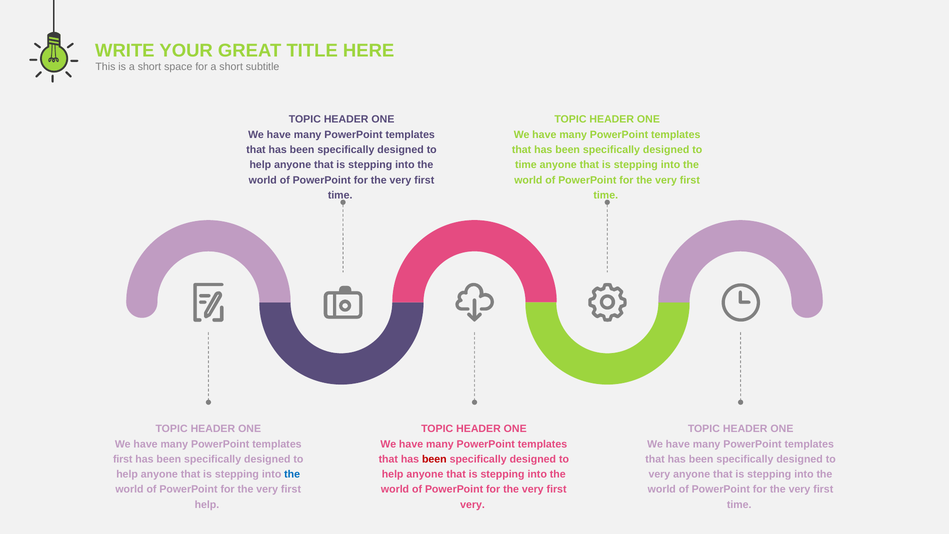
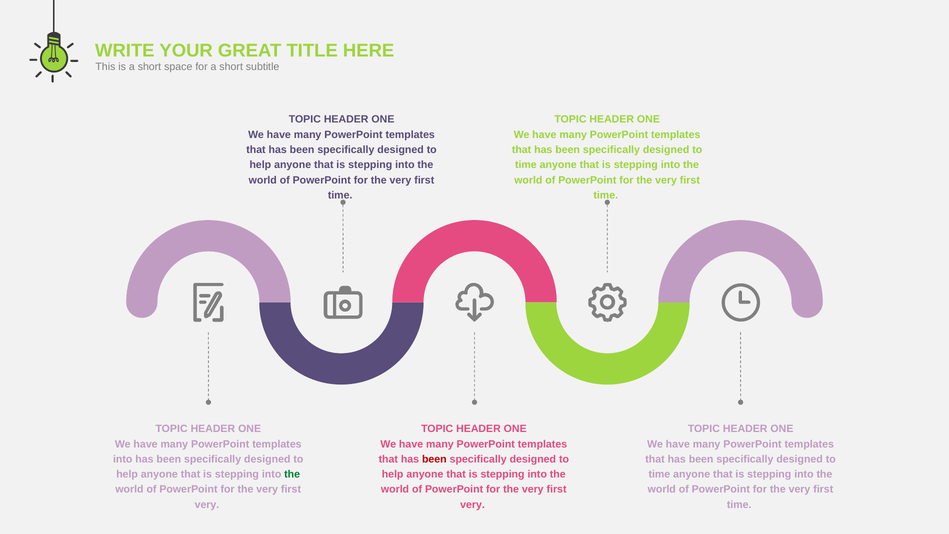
first at (123, 459): first -> into
the at (292, 474) colour: blue -> green
very at (659, 474): very -> time
help at (207, 504): help -> very
